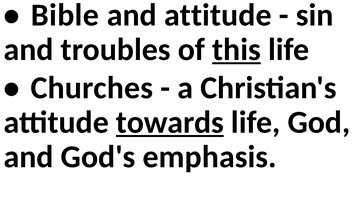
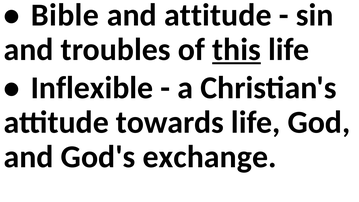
Churches: Churches -> Inflexible
towards underline: present -> none
emphasis: emphasis -> exchange
